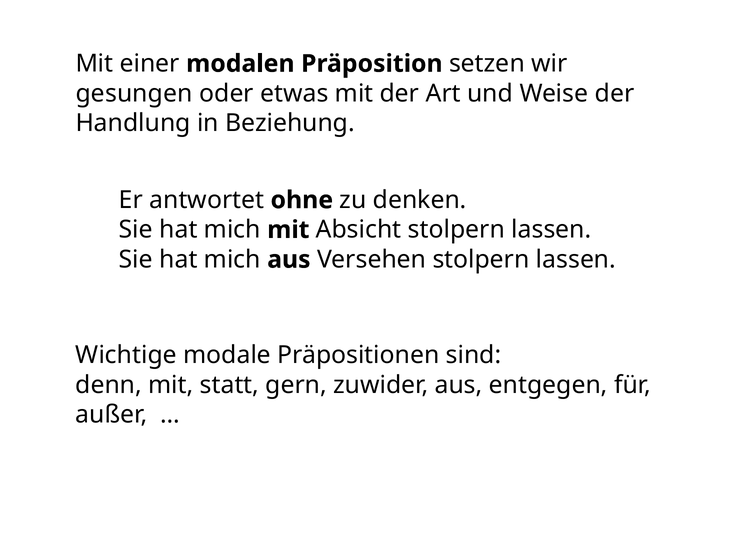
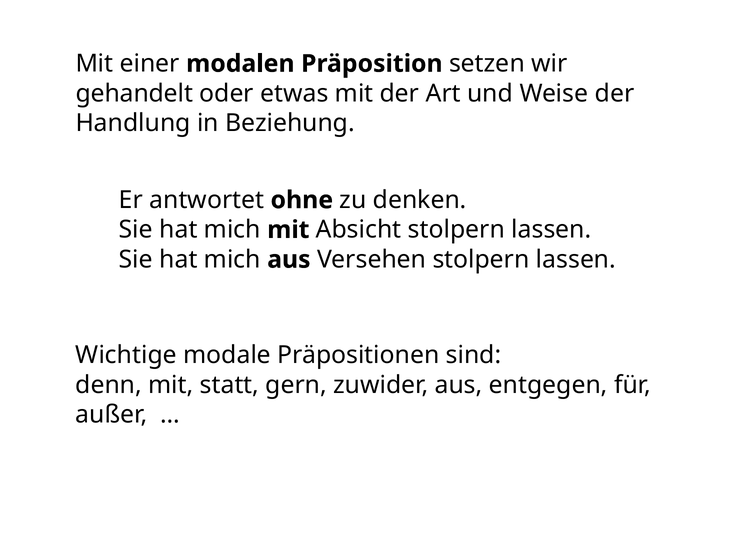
gesungen: gesungen -> gehandelt
